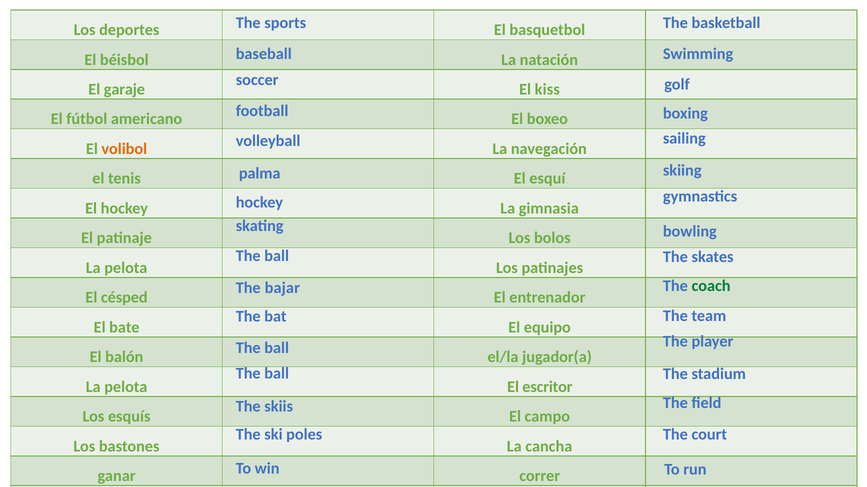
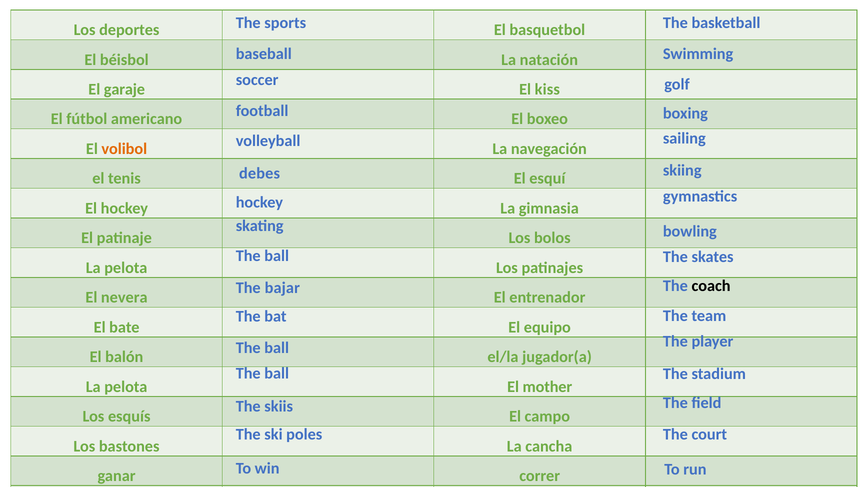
palma: palma -> debes
coach colour: green -> black
césped: césped -> nevera
escritor: escritor -> mother
